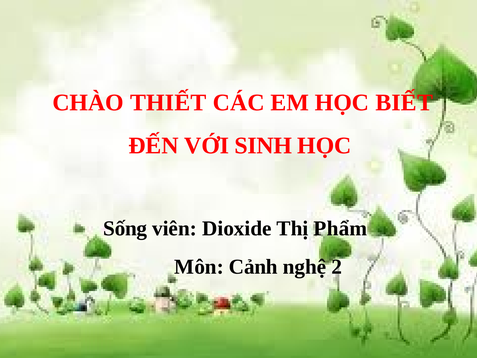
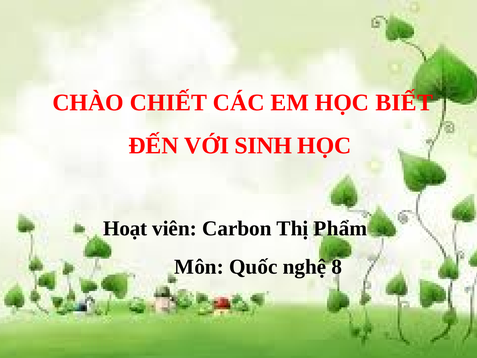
THIẾT: THIẾT -> CHIẾT
Sống: Sống -> Hoạt
Dioxide: Dioxide -> Carbon
Cảnh: Cảnh -> Quốc
2: 2 -> 8
